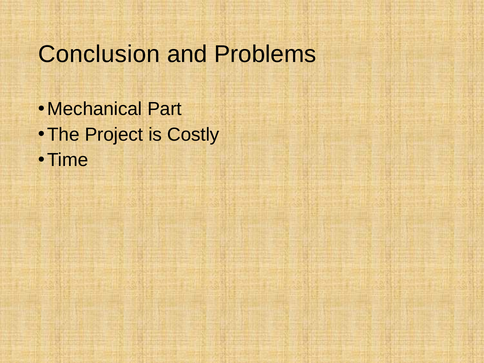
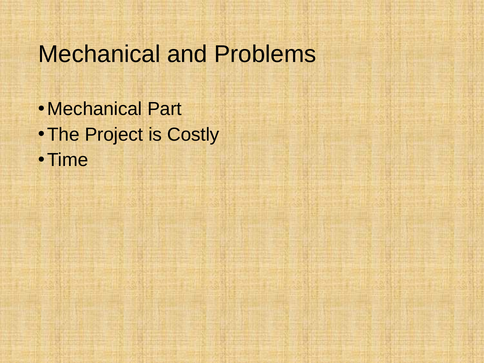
Conclusion at (99, 54): Conclusion -> Mechanical
